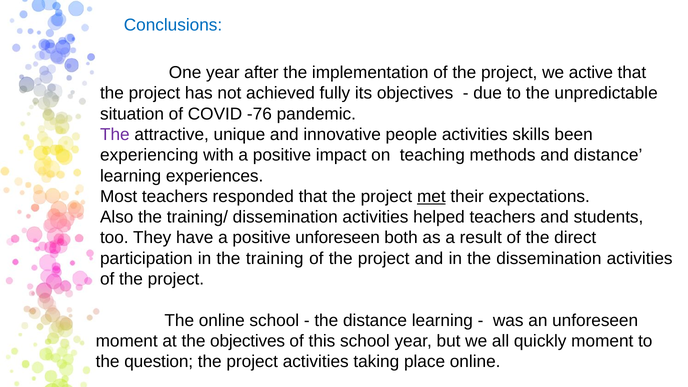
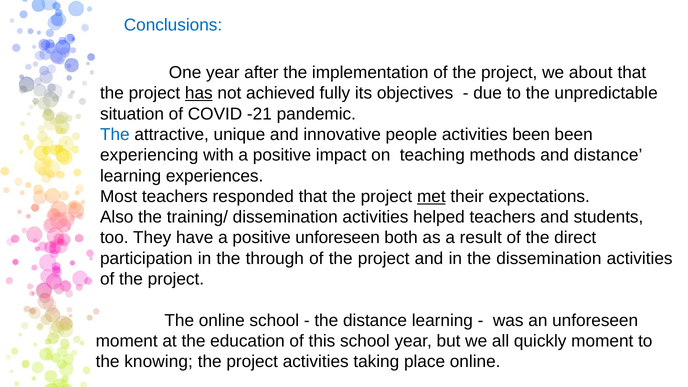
active: active -> about
has underline: none -> present
-76: -76 -> -21
The at (115, 135) colour: purple -> blue
activities skills: skills -> been
training: training -> through
the objectives: objectives -> education
question: question -> knowing
